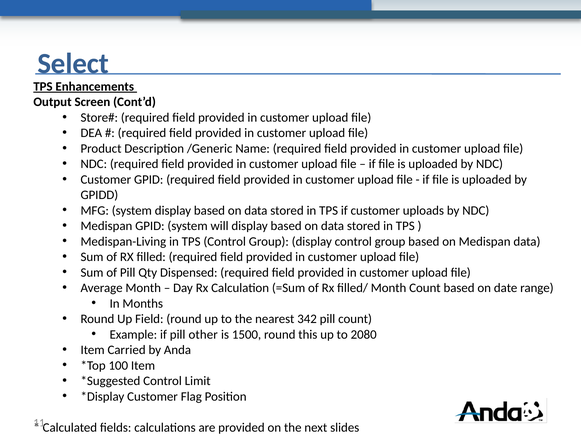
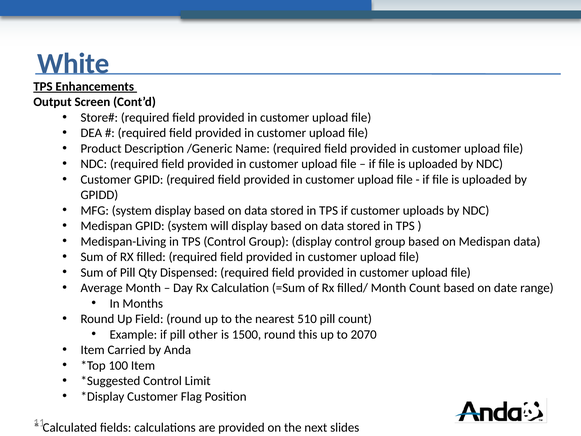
Select: Select -> White
342: 342 -> 510
2080: 2080 -> 2070
